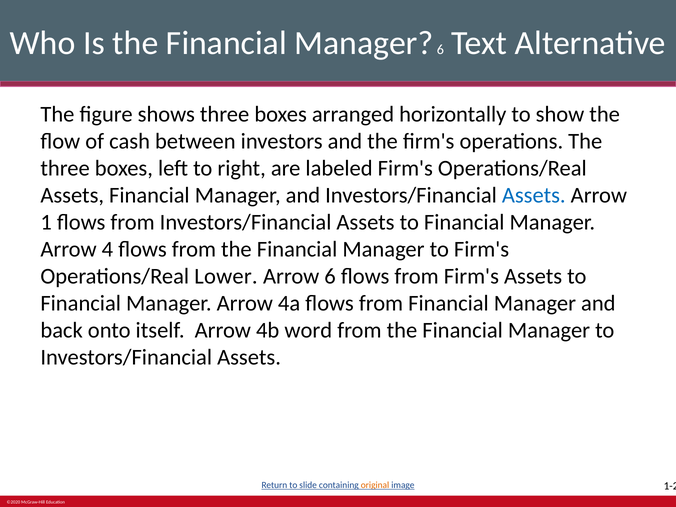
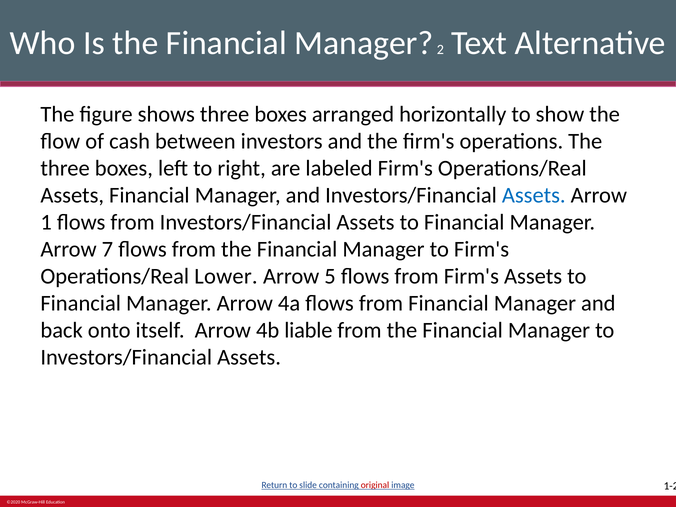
Manager 6: 6 -> 2
4: 4 -> 7
Arrow 6: 6 -> 5
word: word -> liable
original colour: orange -> red
